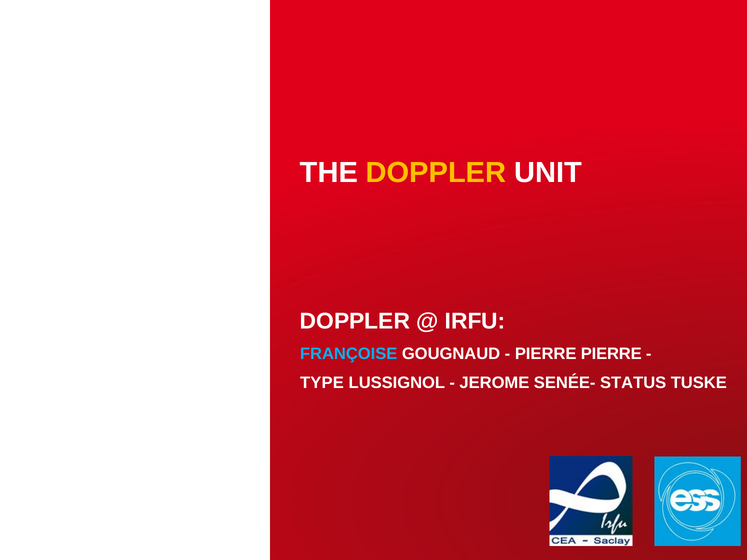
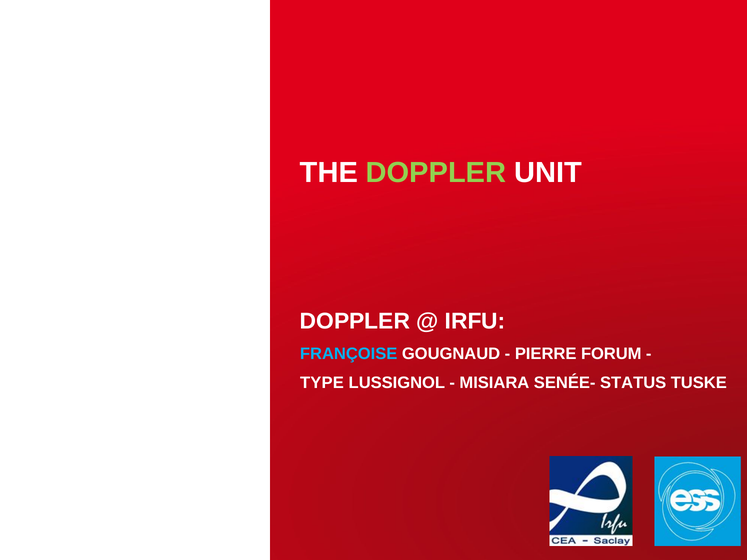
DOPPLER at (436, 173) colour: yellow -> light green
PIERRE PIERRE: PIERRE -> FORUM
JEROME: JEROME -> MISIARA
